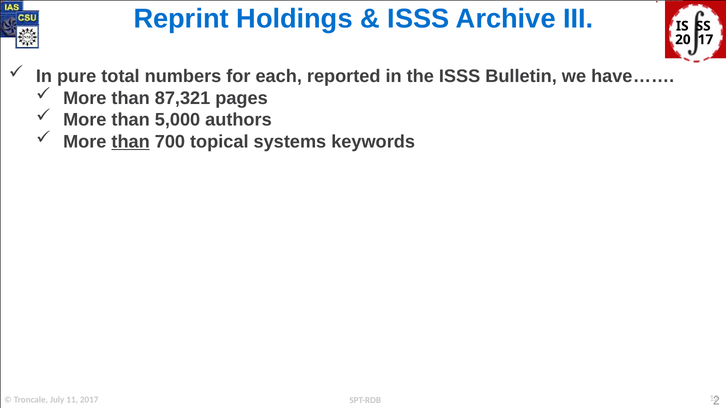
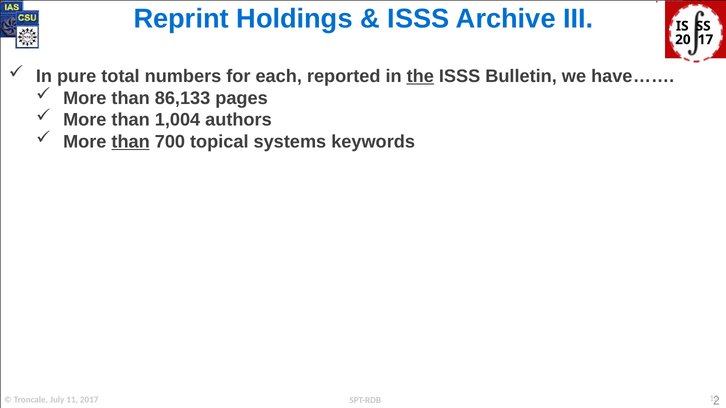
the underline: none -> present
87,321: 87,321 -> 86,133
5,000: 5,000 -> 1,004
